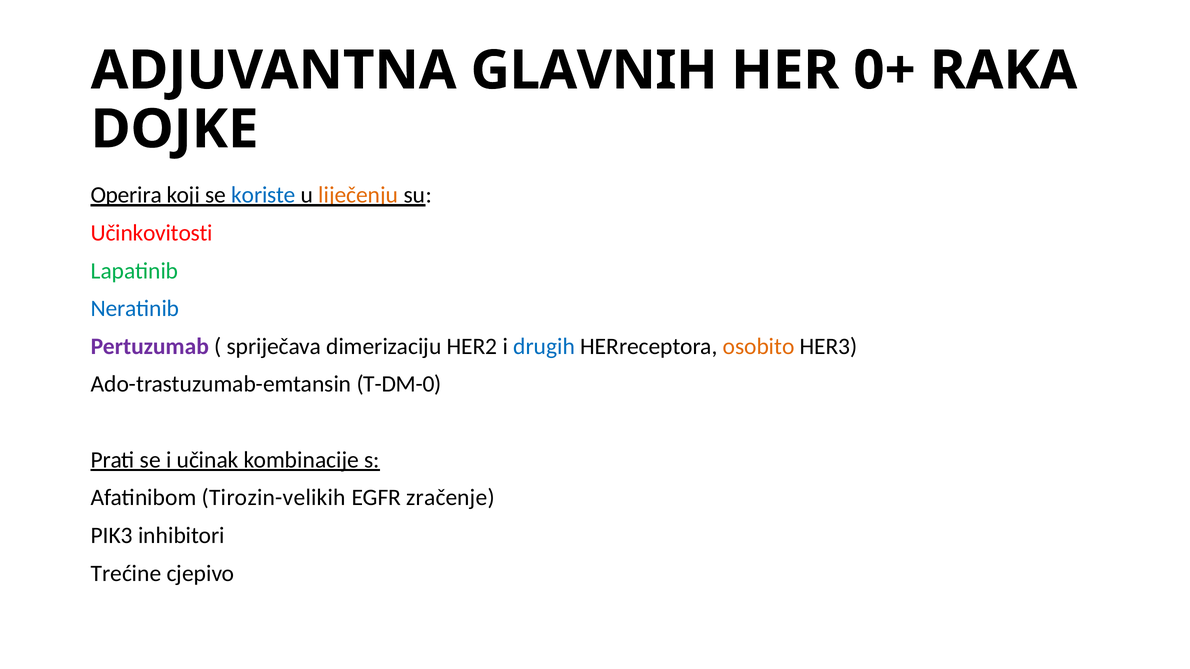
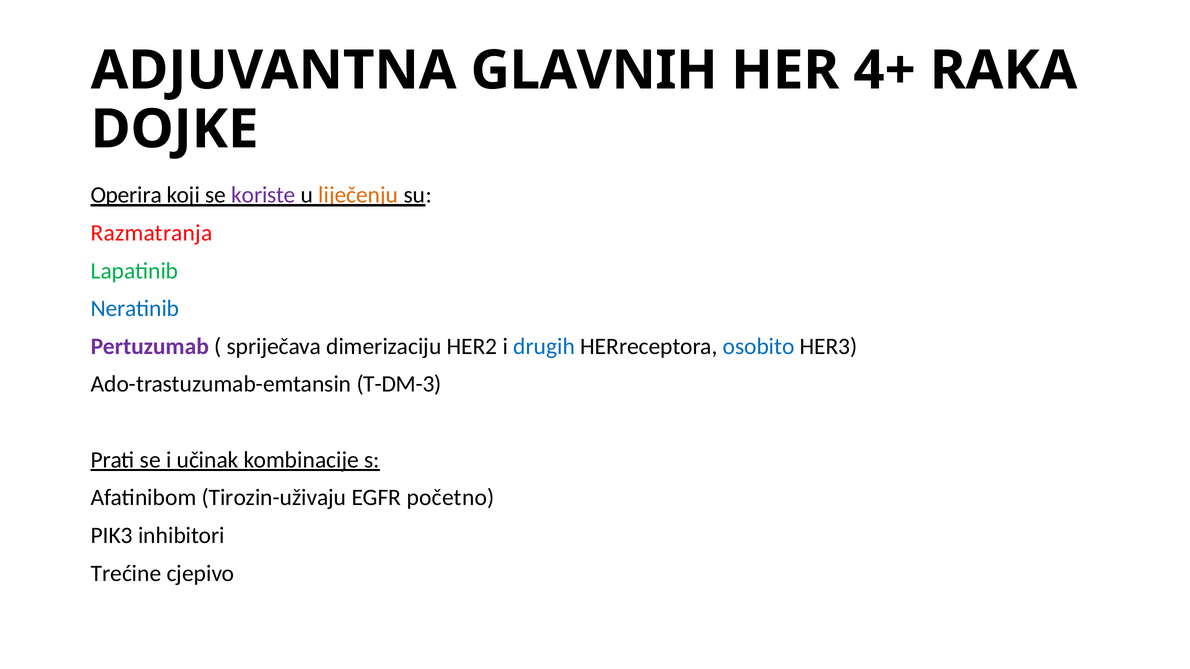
0+: 0+ -> 4+
koriste colour: blue -> purple
Učinkovitosti: Učinkovitosti -> Razmatranja
osobito colour: orange -> blue
T-DM-0: T-DM-0 -> T-DM-3
Tirozin-velikih: Tirozin-velikih -> Tirozin-uživaju
zračenje: zračenje -> početno
